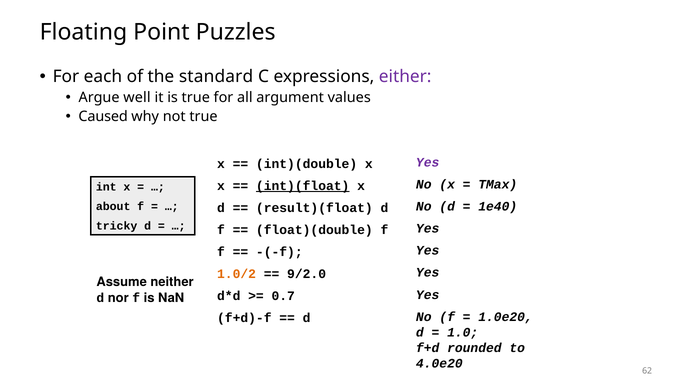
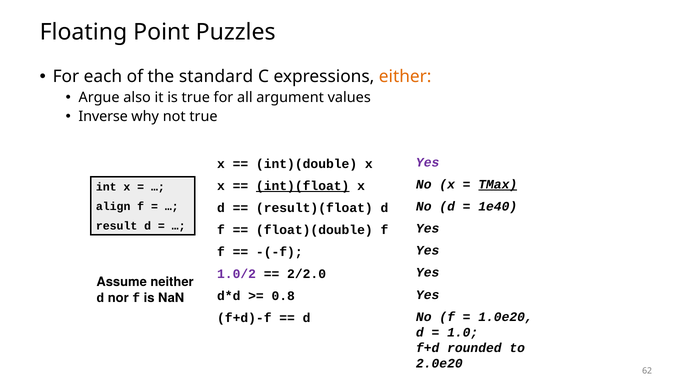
either colour: purple -> orange
well: well -> also
Caused: Caused -> Inverse
TMax underline: none -> present
about: about -> align
tricky: tricky -> result
1.0/2 colour: orange -> purple
9/2.0: 9/2.0 -> 2/2.0
0.7: 0.7 -> 0.8
4.0e20: 4.0e20 -> 2.0e20
